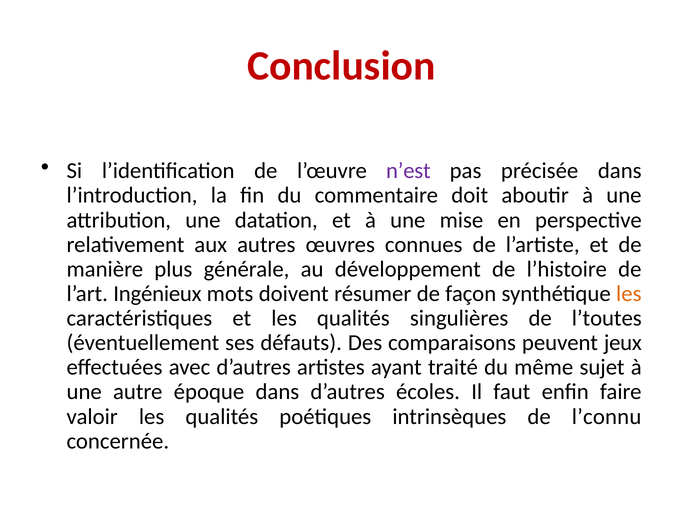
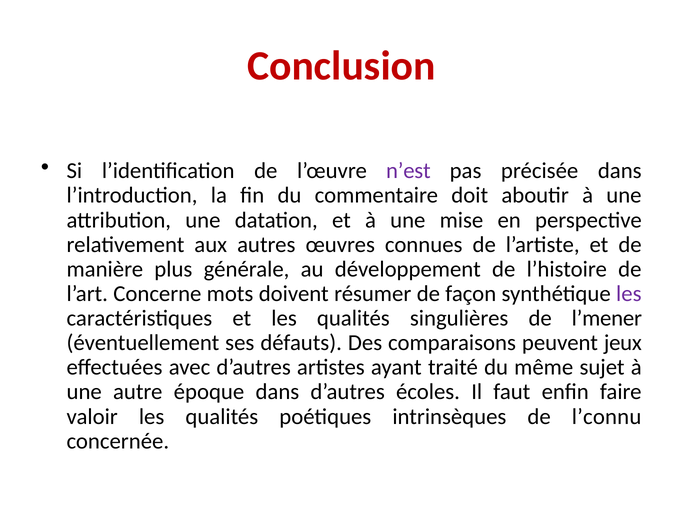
Ingénieux: Ingénieux -> Concerne
les at (629, 294) colour: orange -> purple
l’toutes: l’toutes -> l’mener
